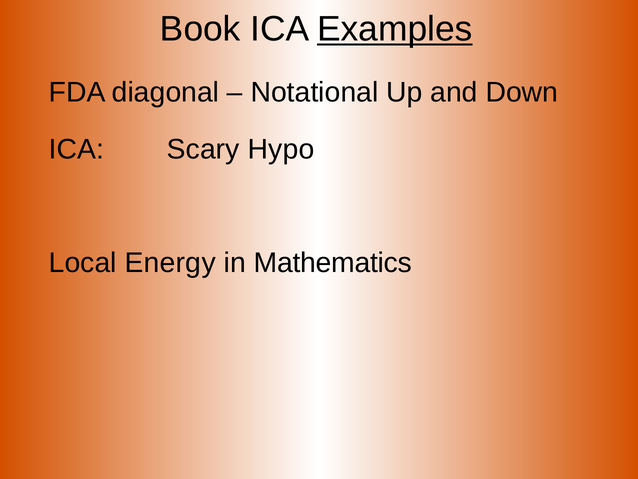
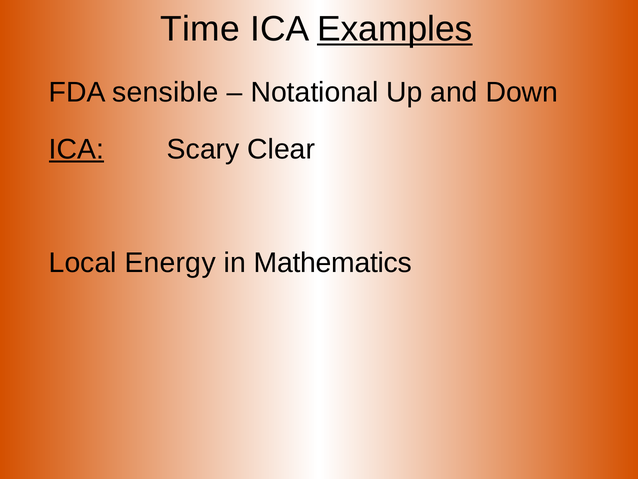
Book: Book -> Time
diagonal: diagonal -> sensible
ICA at (76, 149) underline: none -> present
Hypo: Hypo -> Clear
